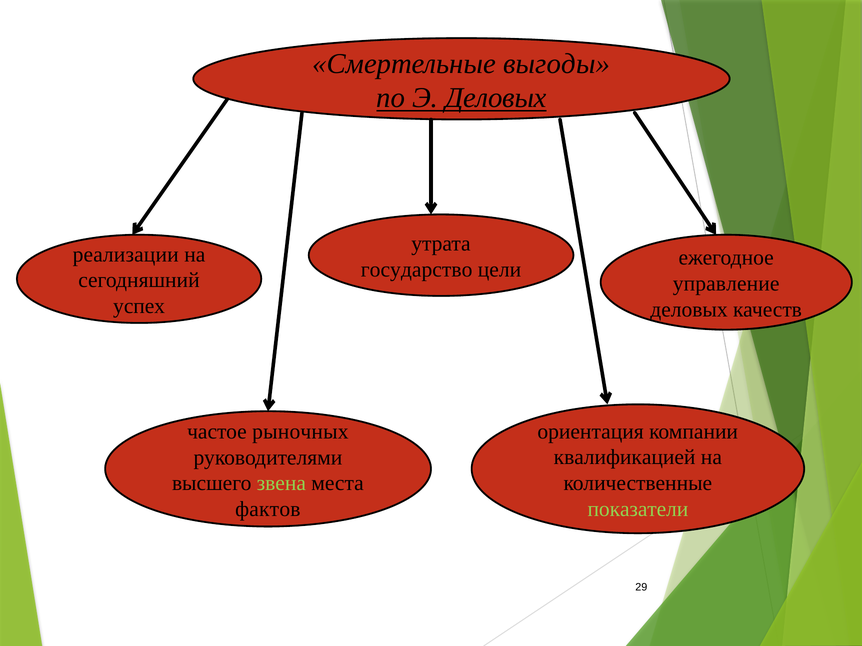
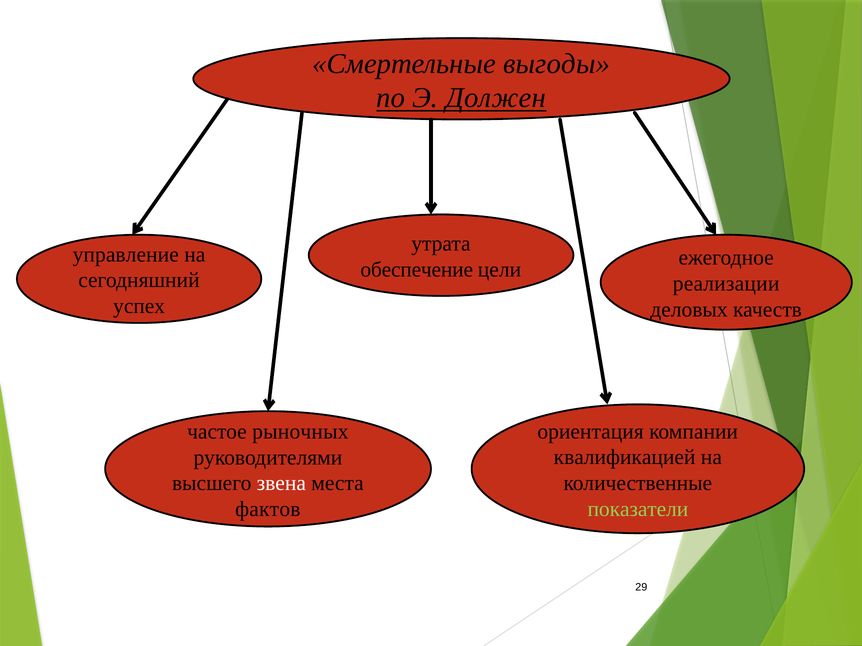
Э Деловых: Деловых -> Должен
реализации: реализации -> управление
государство: государство -> обеспечение
управление: управление -> реализации
звена colour: light green -> white
